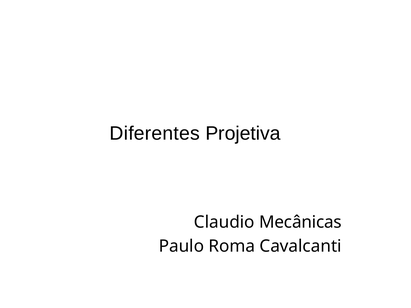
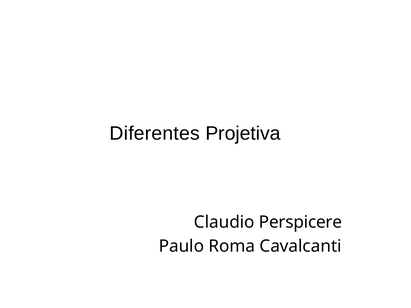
Mecânicas: Mecânicas -> Perspicere
